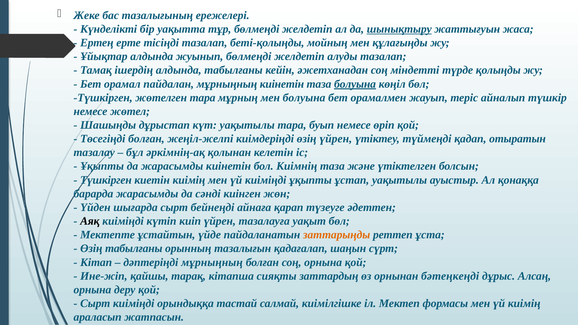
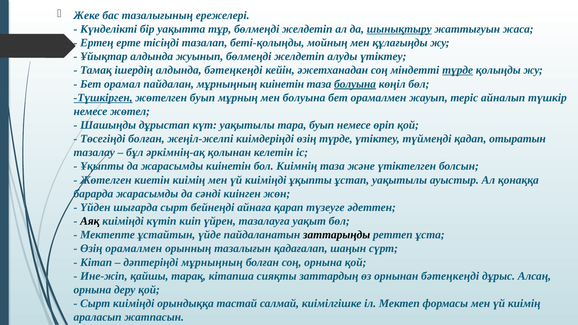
алуды тазалап: тазалап -> үтіктеу
алдында табылғаны: табылғаны -> бәтеңкеңді
түрде at (458, 70) underline: none -> present
Түшкірген at (103, 98) underline: none -> present
жөтелген тара: тара -> буып
өзің үйрен: үйрен -> түрде
Түшкірген at (106, 180): Түшкірген -> Жөтелген
заттарыңды colour: orange -> black
Өзің табылғаны: табылғаны -> орамалмен
